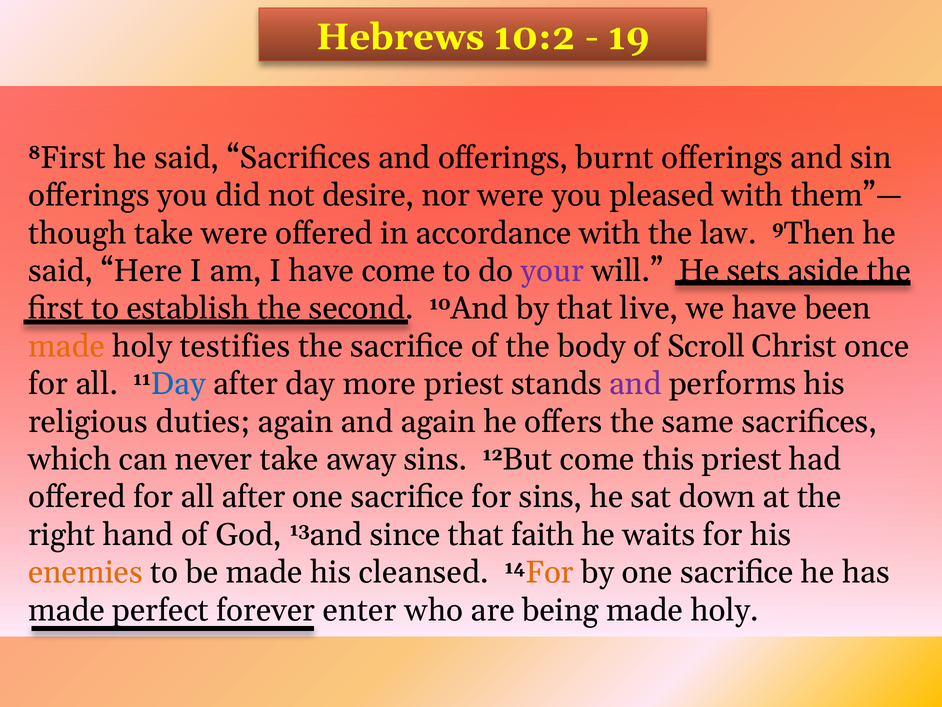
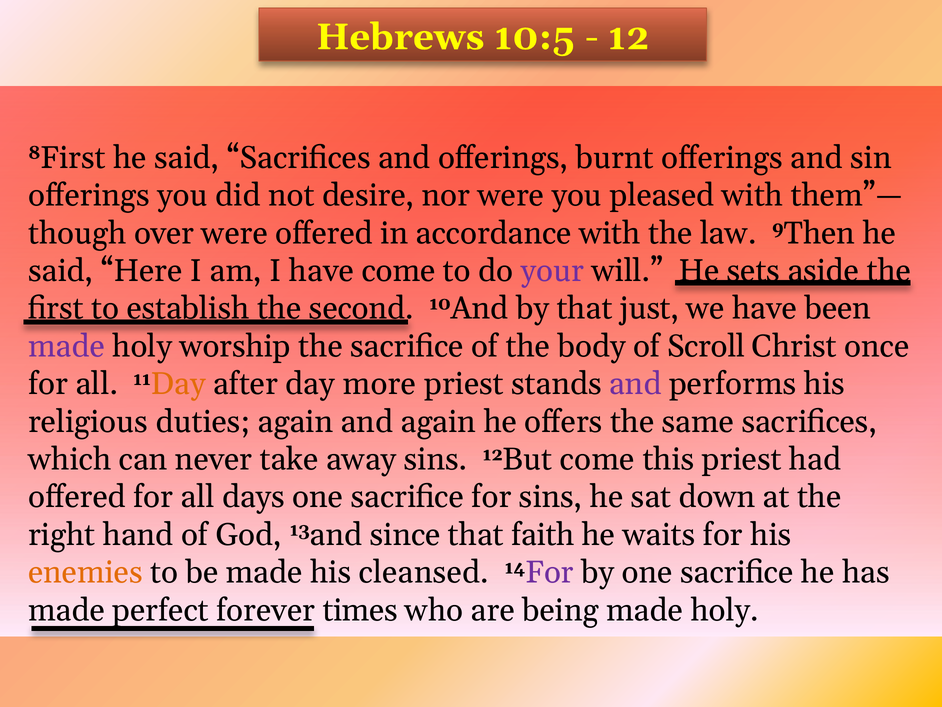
10:2: 10:2 -> 10:5
19 at (629, 37): 19 -> 12
take at (164, 233): take -> over
live: live -> just
made at (67, 346) colour: orange -> purple
testifies: testifies -> worship
Day at (178, 384) colour: blue -> orange
all after: after -> days
For at (550, 572) colour: orange -> purple
enter: enter -> times
